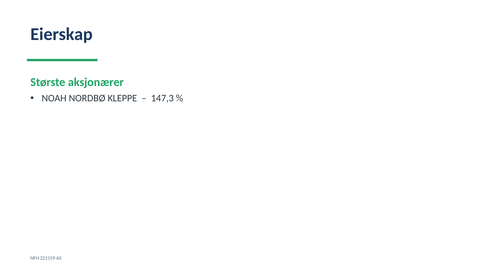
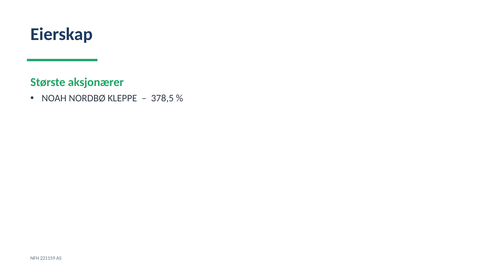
147,3: 147,3 -> 378,5
